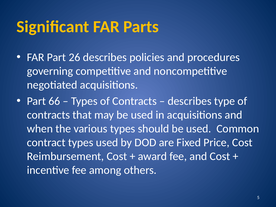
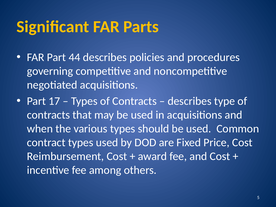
26: 26 -> 44
66: 66 -> 17
